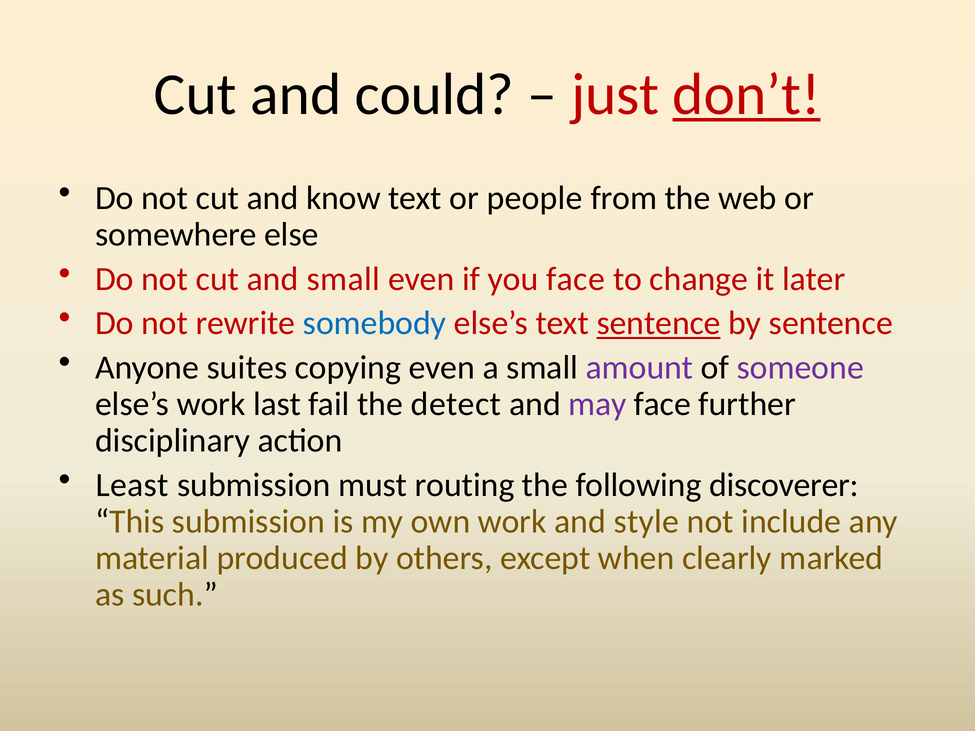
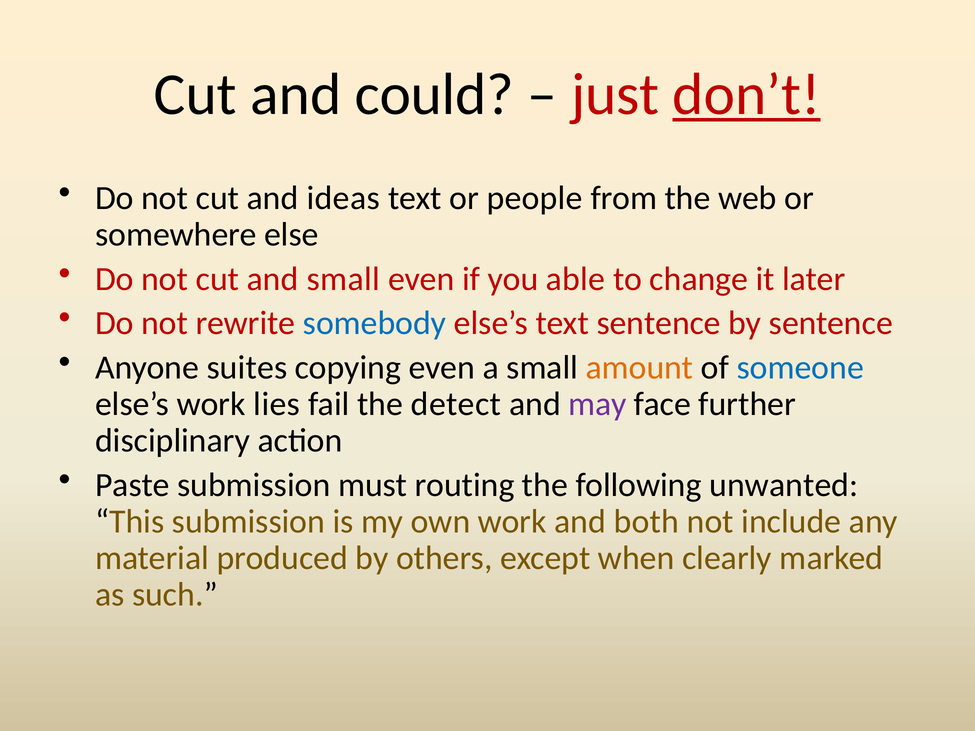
know: know -> ideas
you face: face -> able
sentence at (659, 323) underline: present -> none
amount colour: purple -> orange
someone colour: purple -> blue
last: last -> lies
Least: Least -> Paste
discoverer: discoverer -> unwanted
style: style -> both
